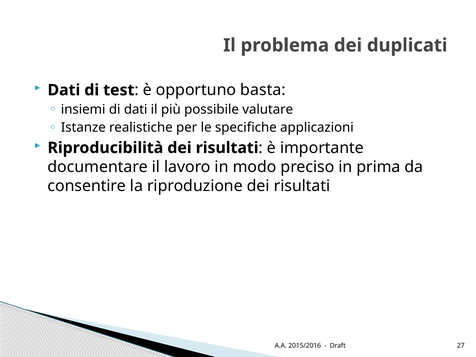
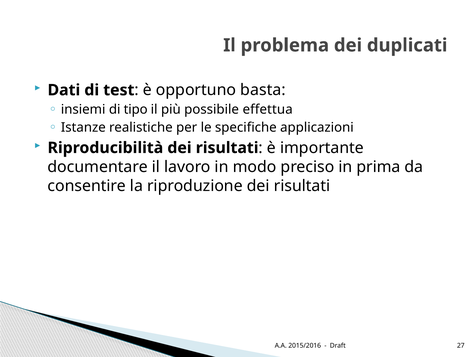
di dati: dati -> tipo
valutare: valutare -> effettua
